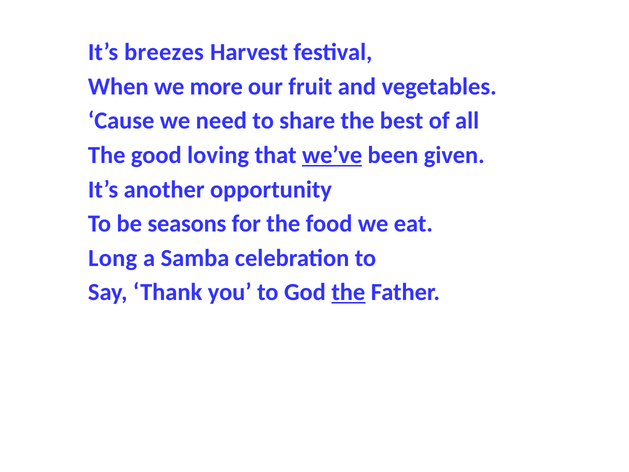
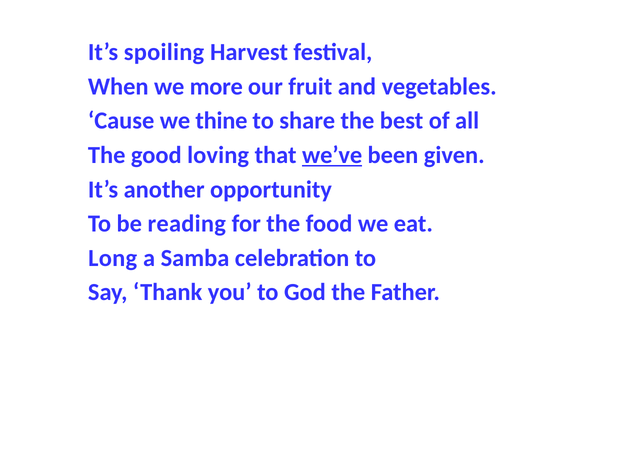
breezes: breezes -> spoiling
need: need -> thine
seasons: seasons -> reading
the at (348, 292) underline: present -> none
